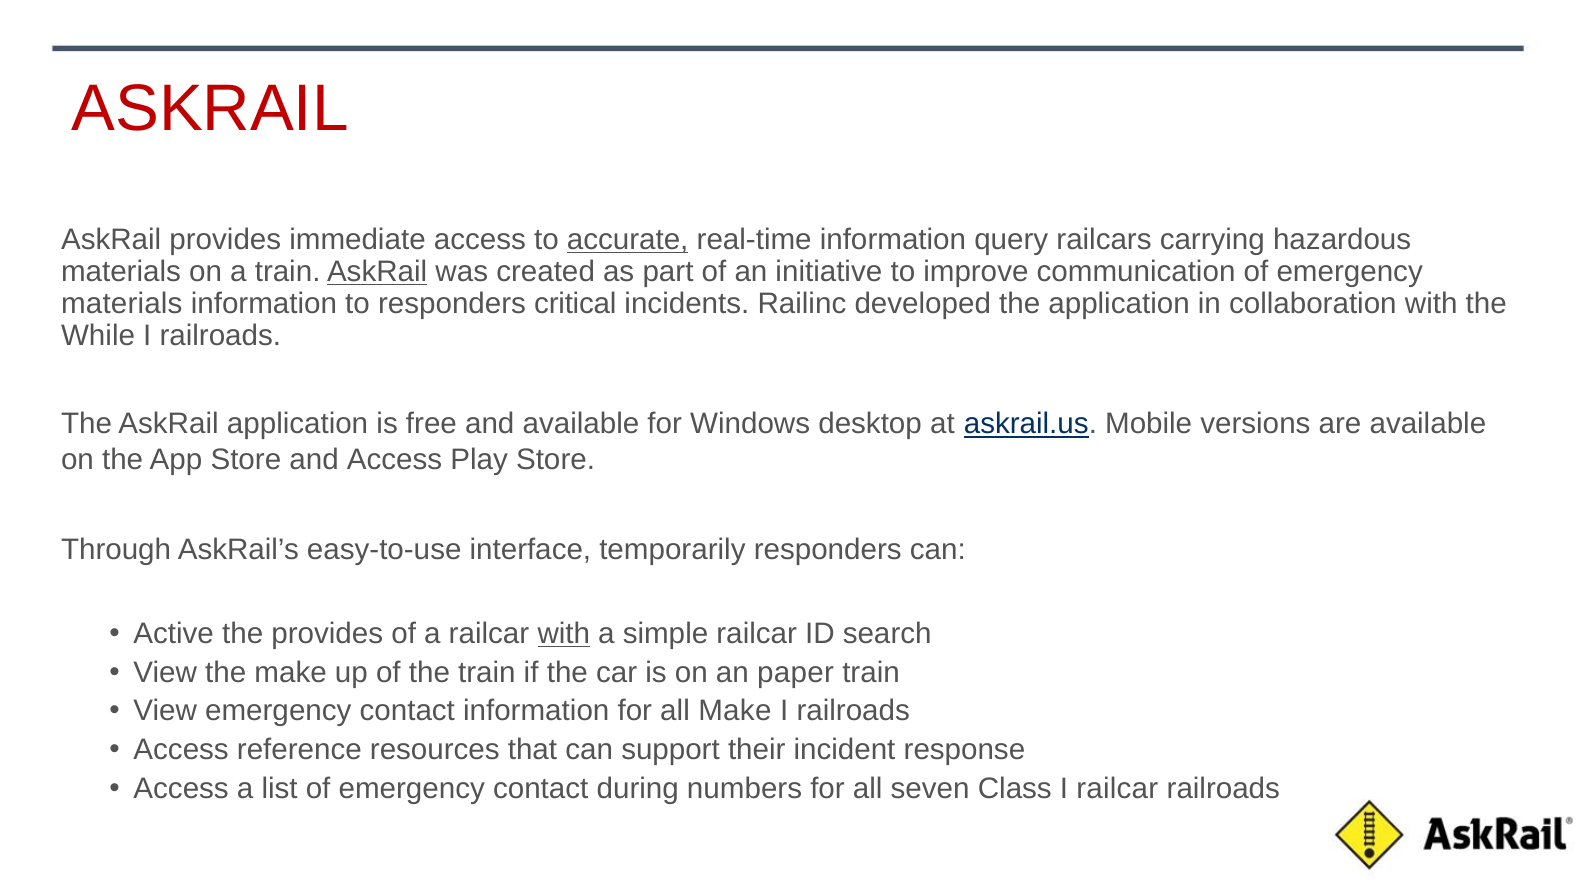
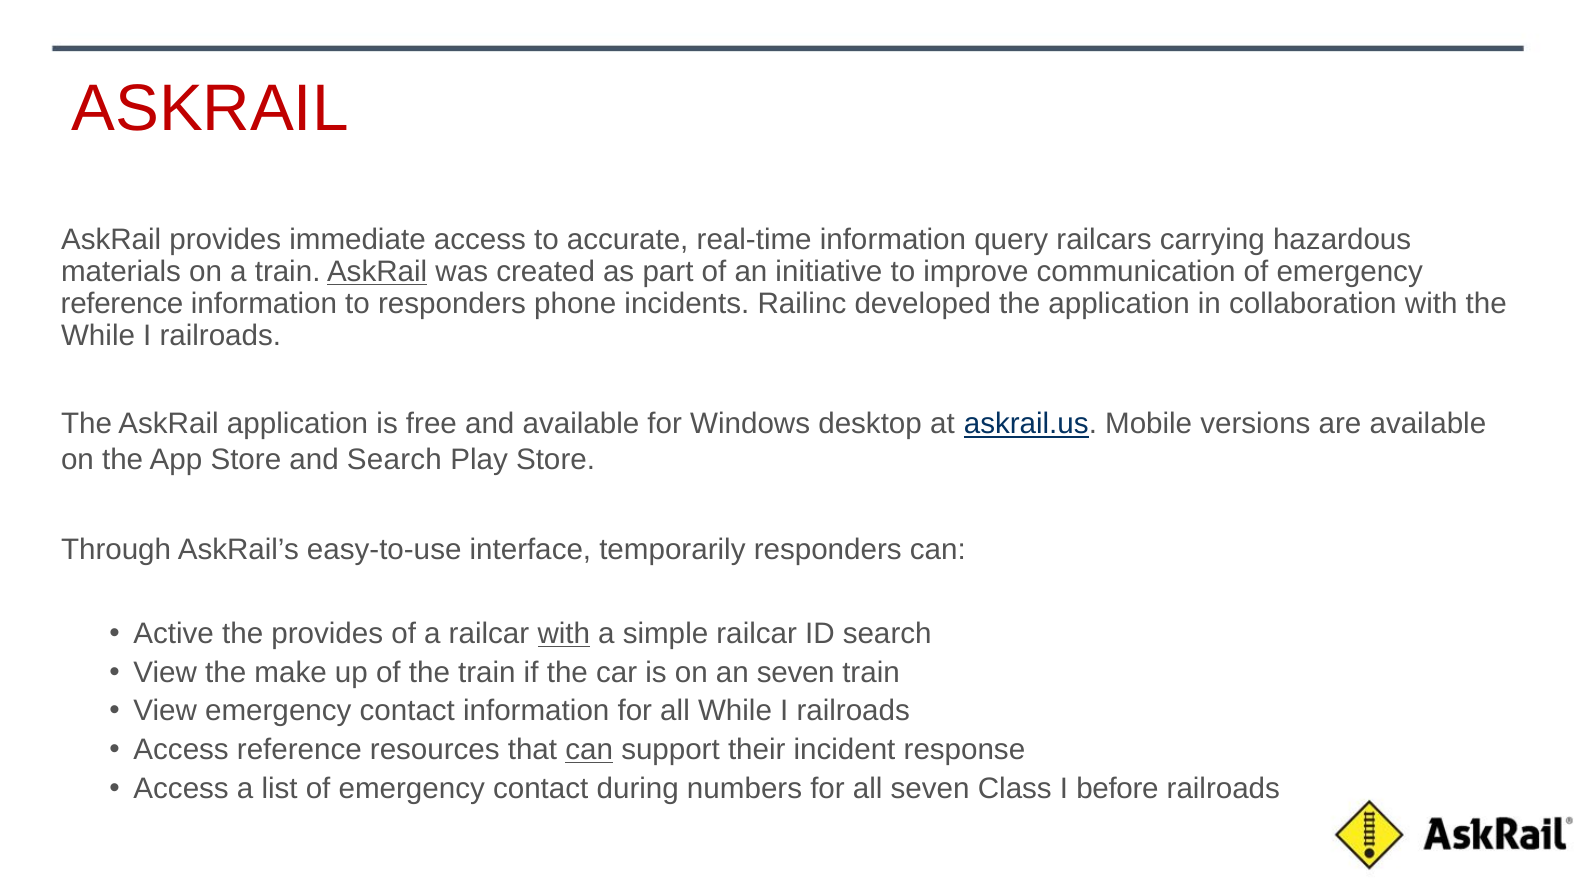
accurate underline: present -> none
materials at (122, 304): materials -> reference
critical: critical -> phone
and Access: Access -> Search
an paper: paper -> seven
all Make: Make -> While
can at (589, 749) underline: none -> present
I railcar: railcar -> before
